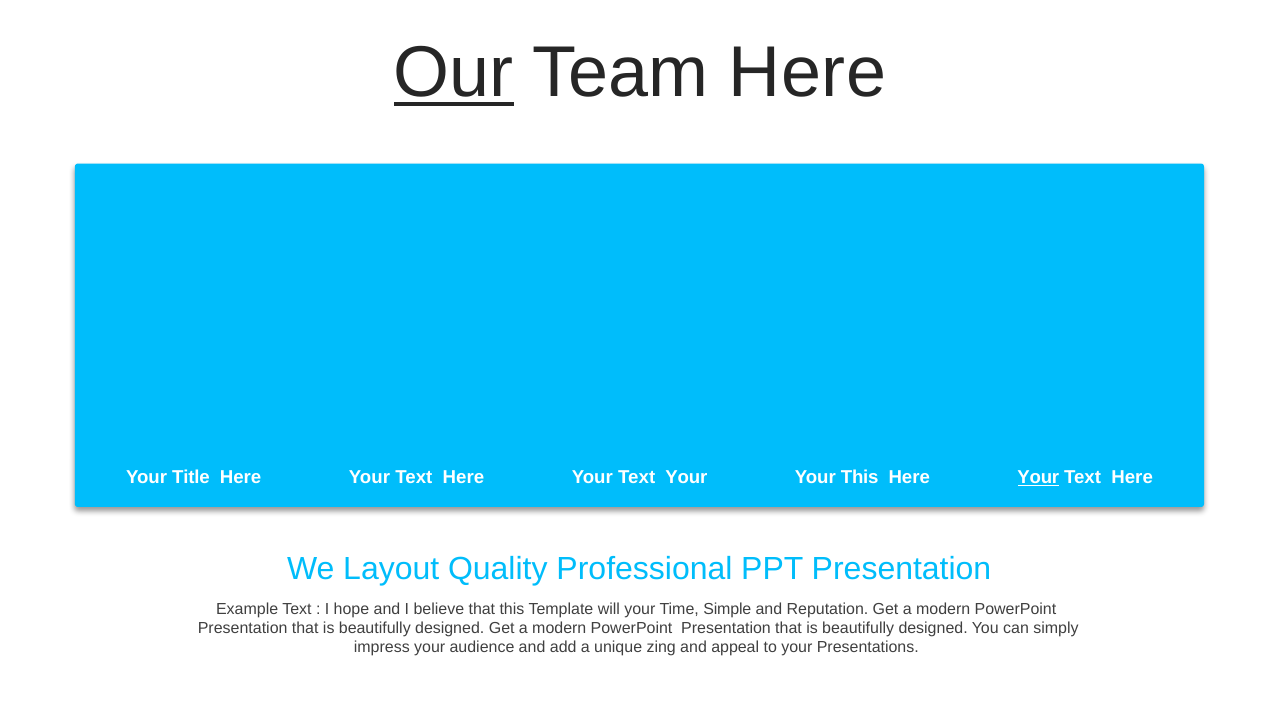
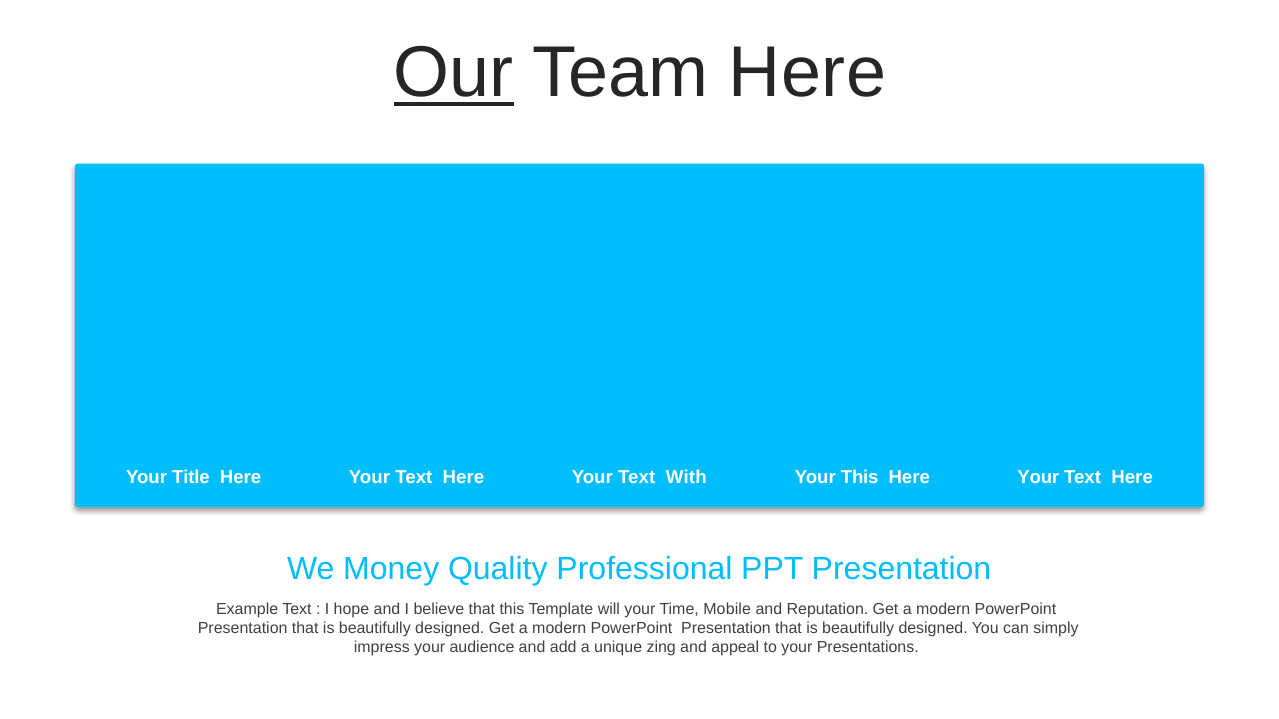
Text Your: Your -> With
Your at (1038, 478) underline: present -> none
Layout: Layout -> Money
Simple: Simple -> Mobile
